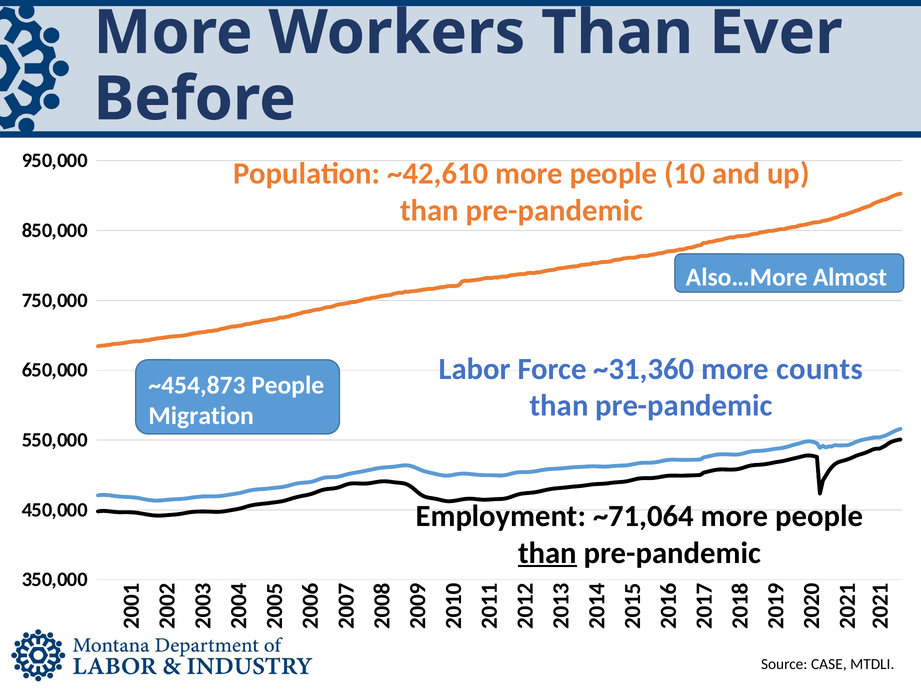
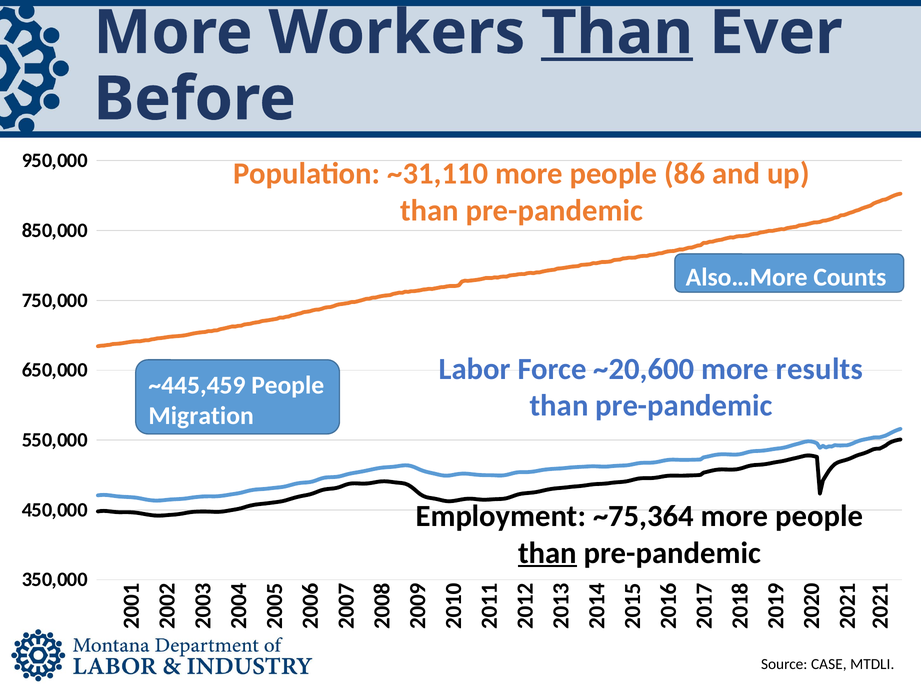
Than at (617, 33) underline: none -> present
~42,610: ~42,610 -> ~31,110
10: 10 -> 86
Almost: Almost -> Counts
~31,360: ~31,360 -> ~20,600
counts: counts -> results
~454,873: ~454,873 -> ~445,459
~71,064: ~71,064 -> ~75,364
